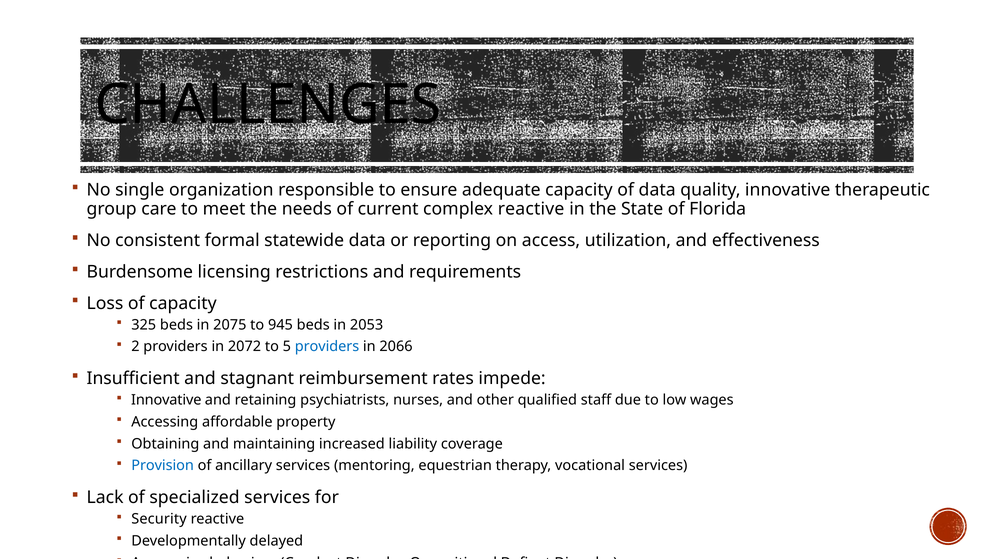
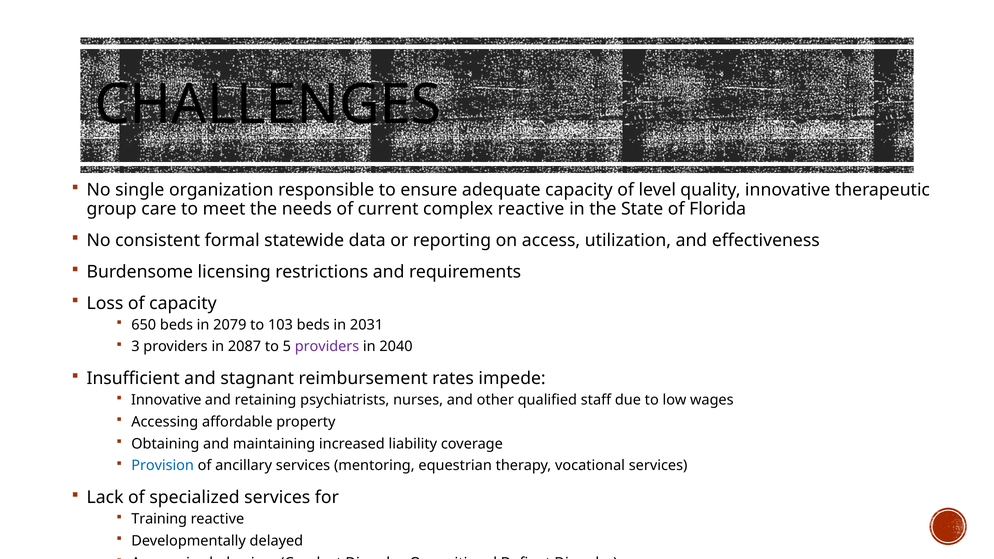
of data: data -> level
325: 325 -> 650
2075: 2075 -> 2079
945: 945 -> 103
2053: 2053 -> 2031
2: 2 -> 3
2072: 2072 -> 2087
providers at (327, 347) colour: blue -> purple
2066: 2066 -> 2040
Security: Security -> Training
